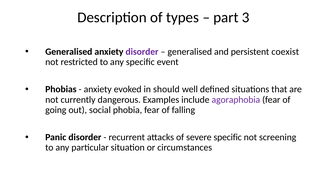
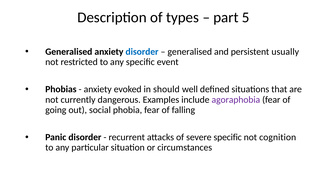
3: 3 -> 5
disorder at (142, 52) colour: purple -> blue
coexist: coexist -> usually
screening: screening -> cognition
